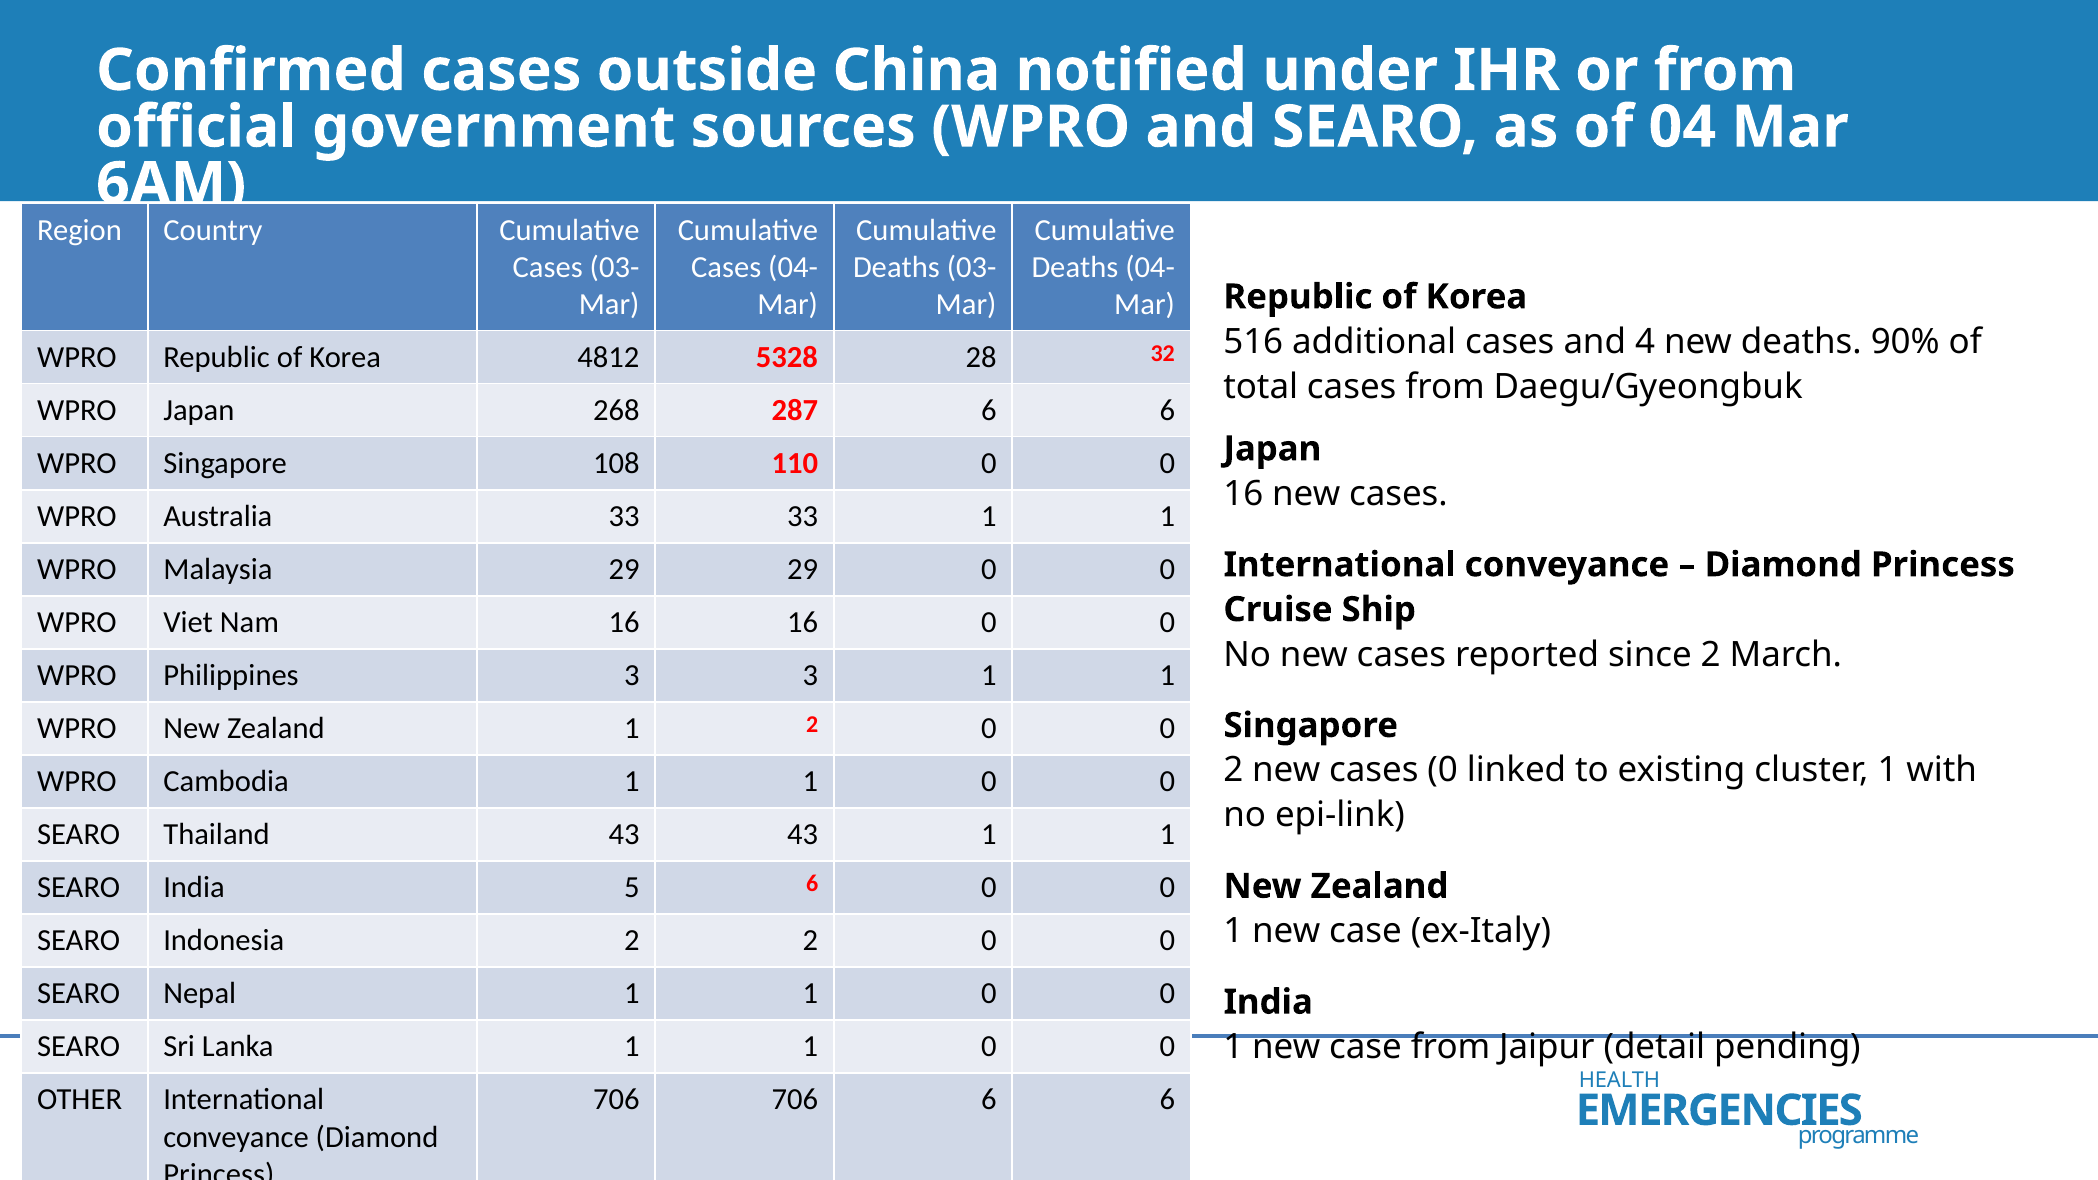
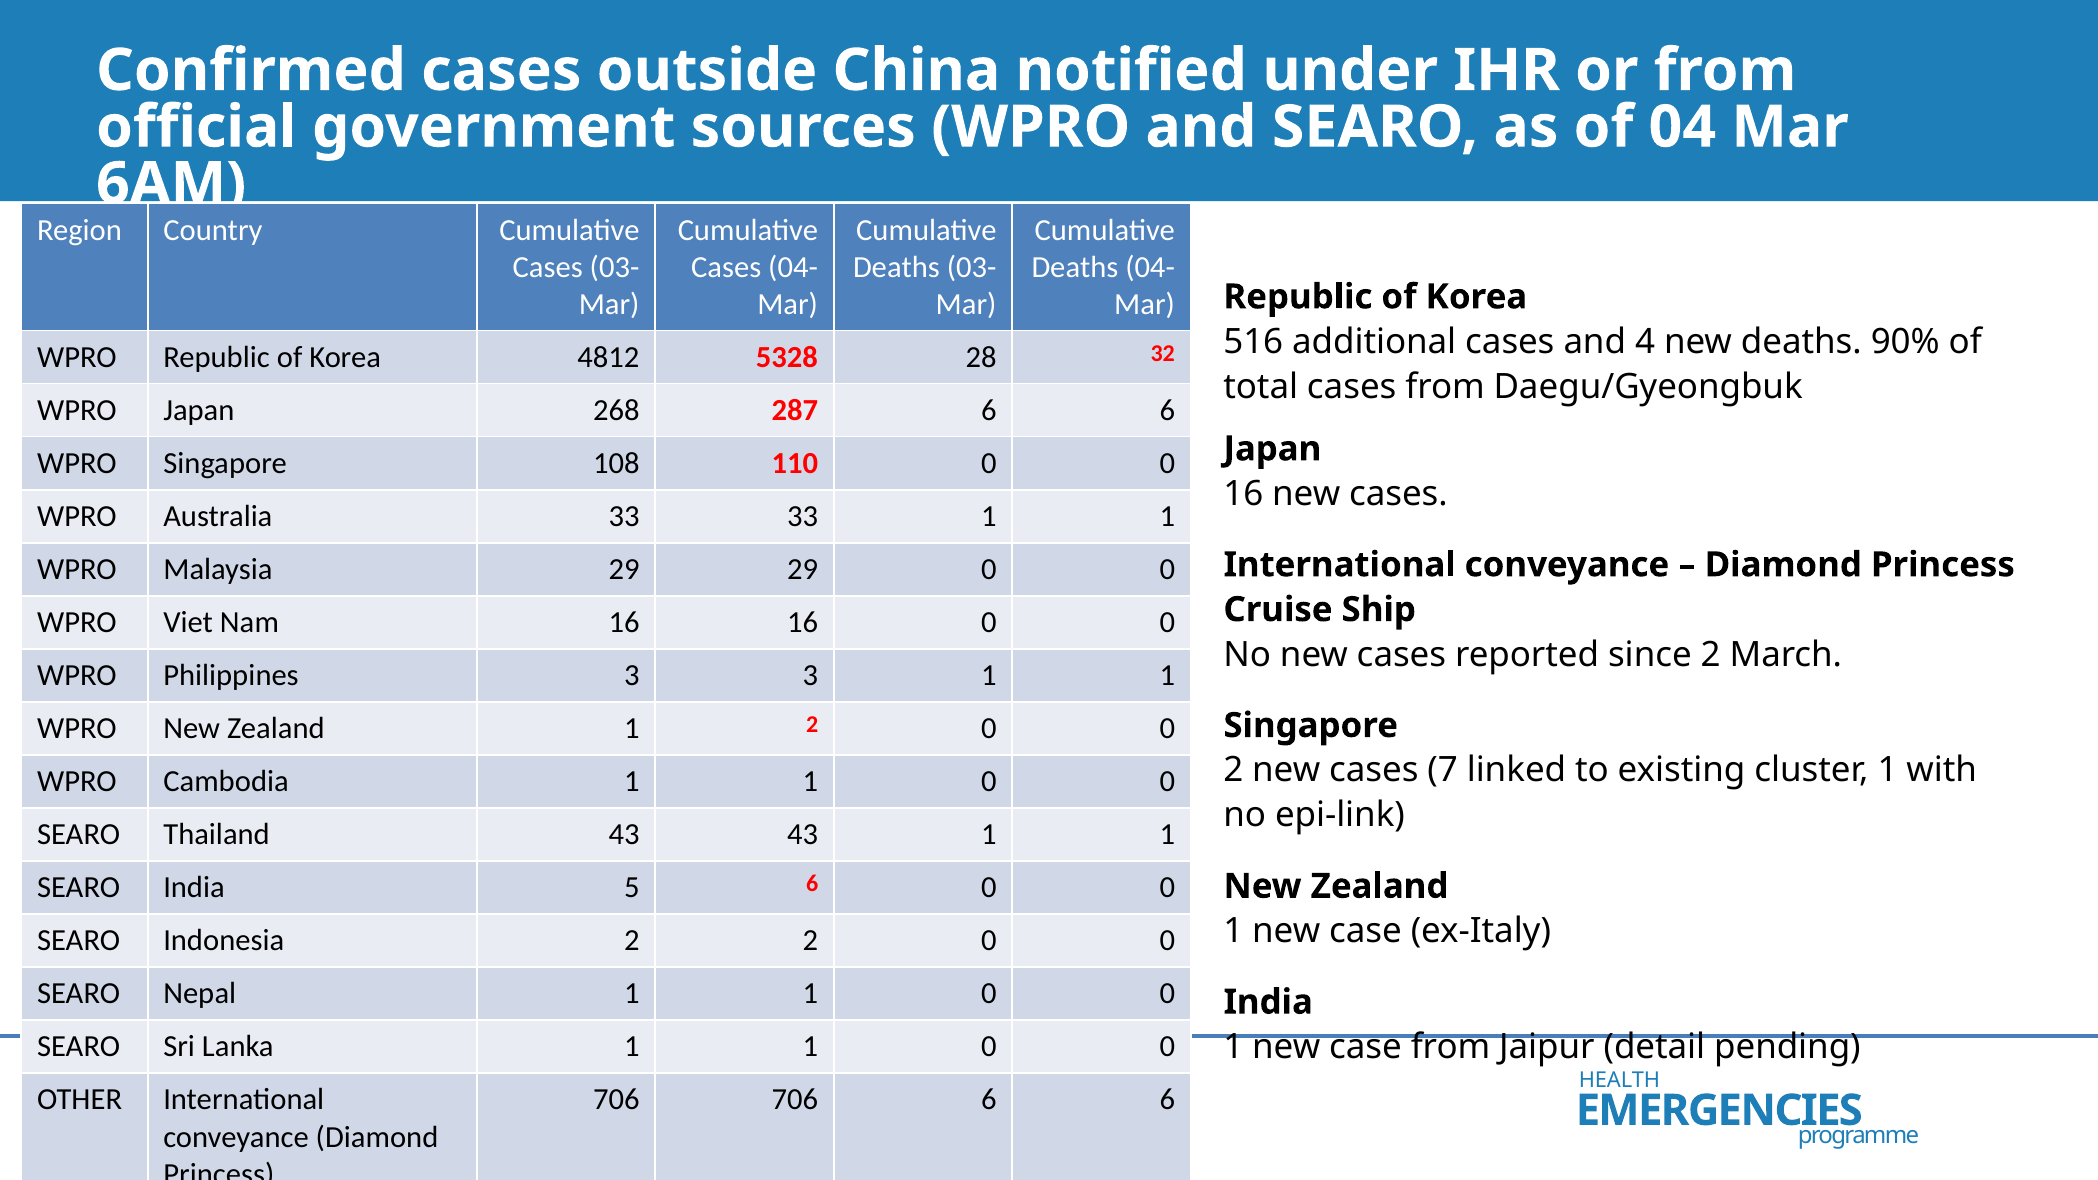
cases 0: 0 -> 7
